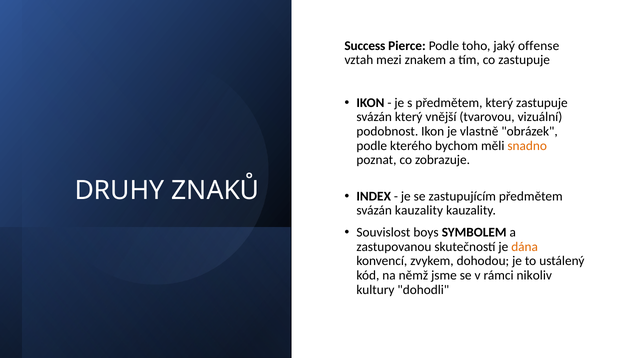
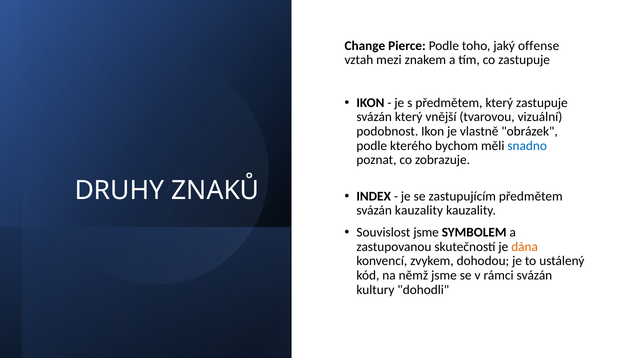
Success: Success -> Change
snadno colour: orange -> blue
Souvislost boys: boys -> jsme
rámci nikoliv: nikoliv -> svázán
